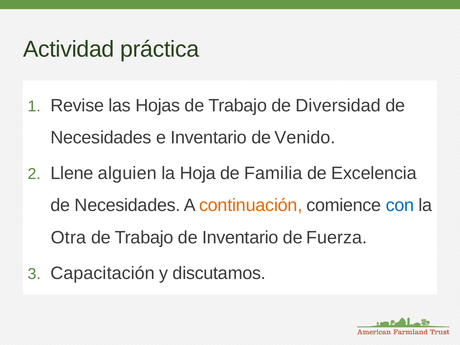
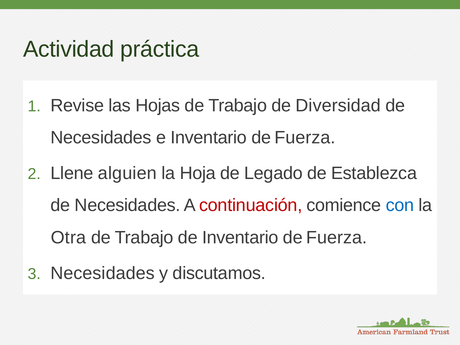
e Inventario de Venido: Venido -> Fuerza
Familia: Familia -> Legado
Excelencia: Excelencia -> Establezca
continuación colour: orange -> red
Capacitación at (103, 273): Capacitación -> Necesidades
